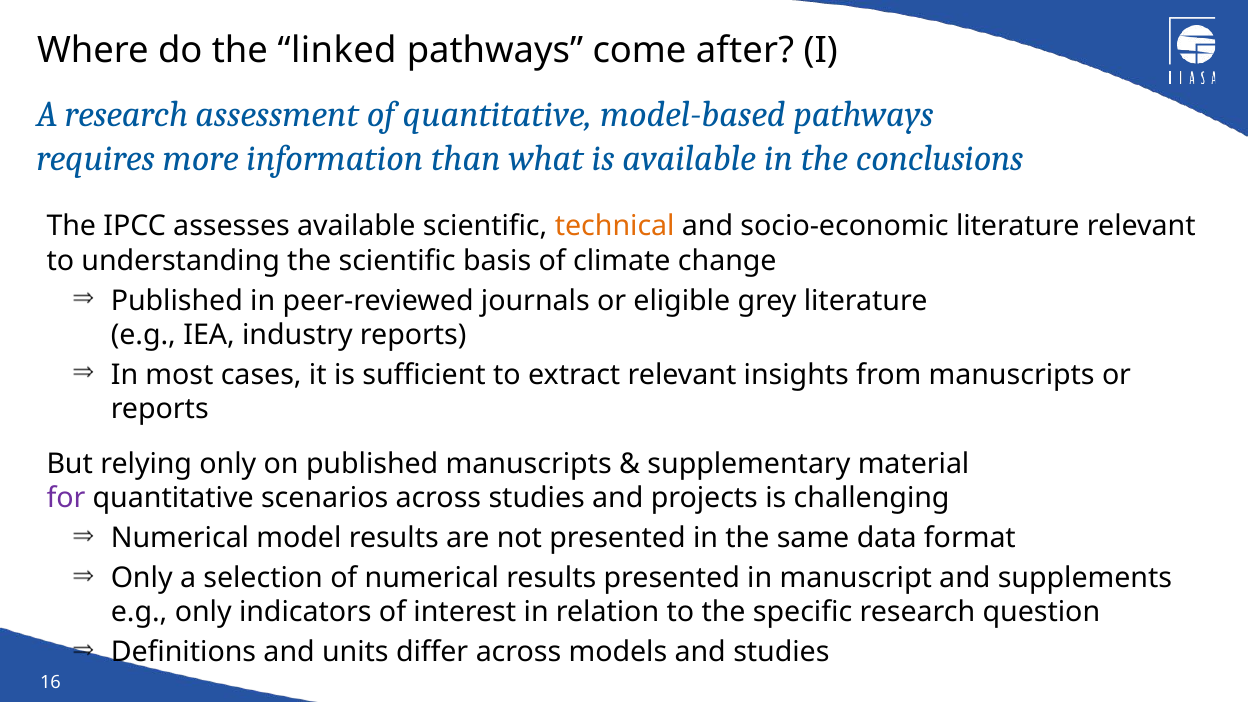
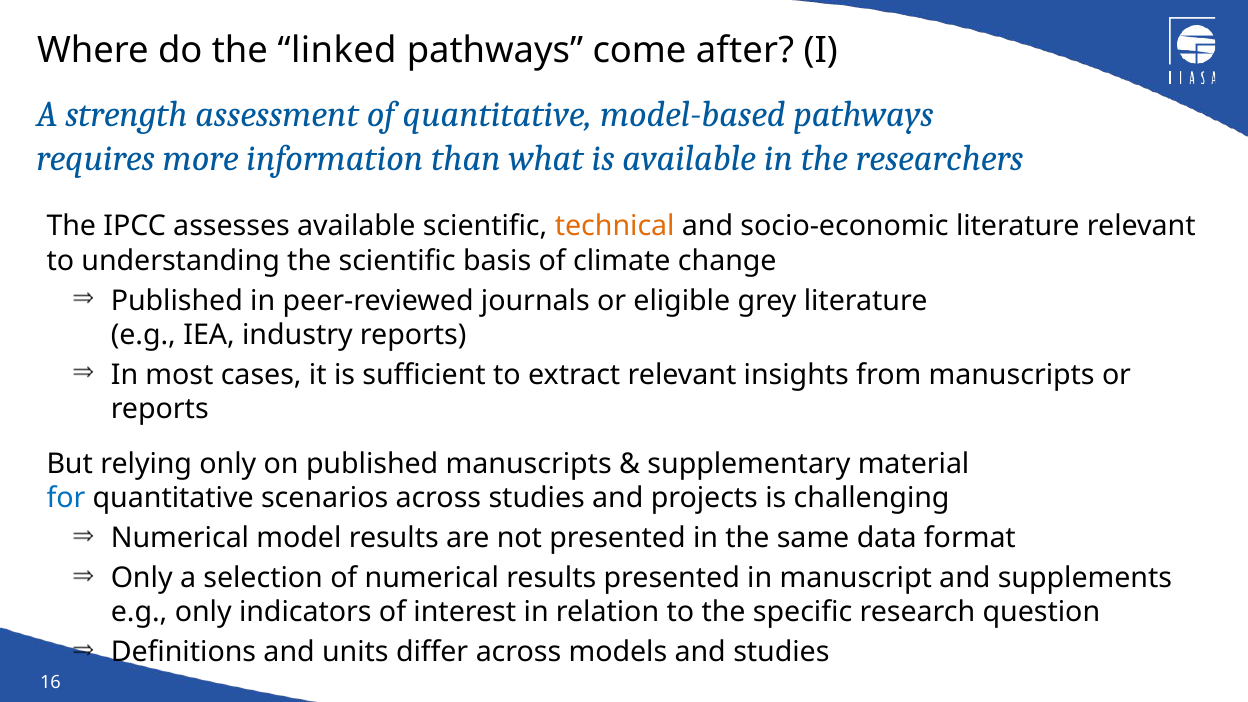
A research: research -> strength
conclusions: conclusions -> researchers
for colour: purple -> blue
